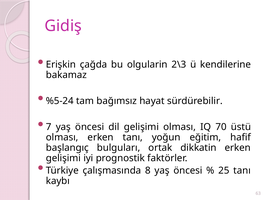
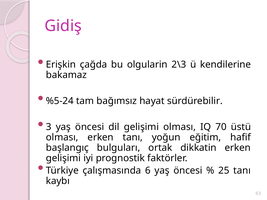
7: 7 -> 3
8: 8 -> 6
